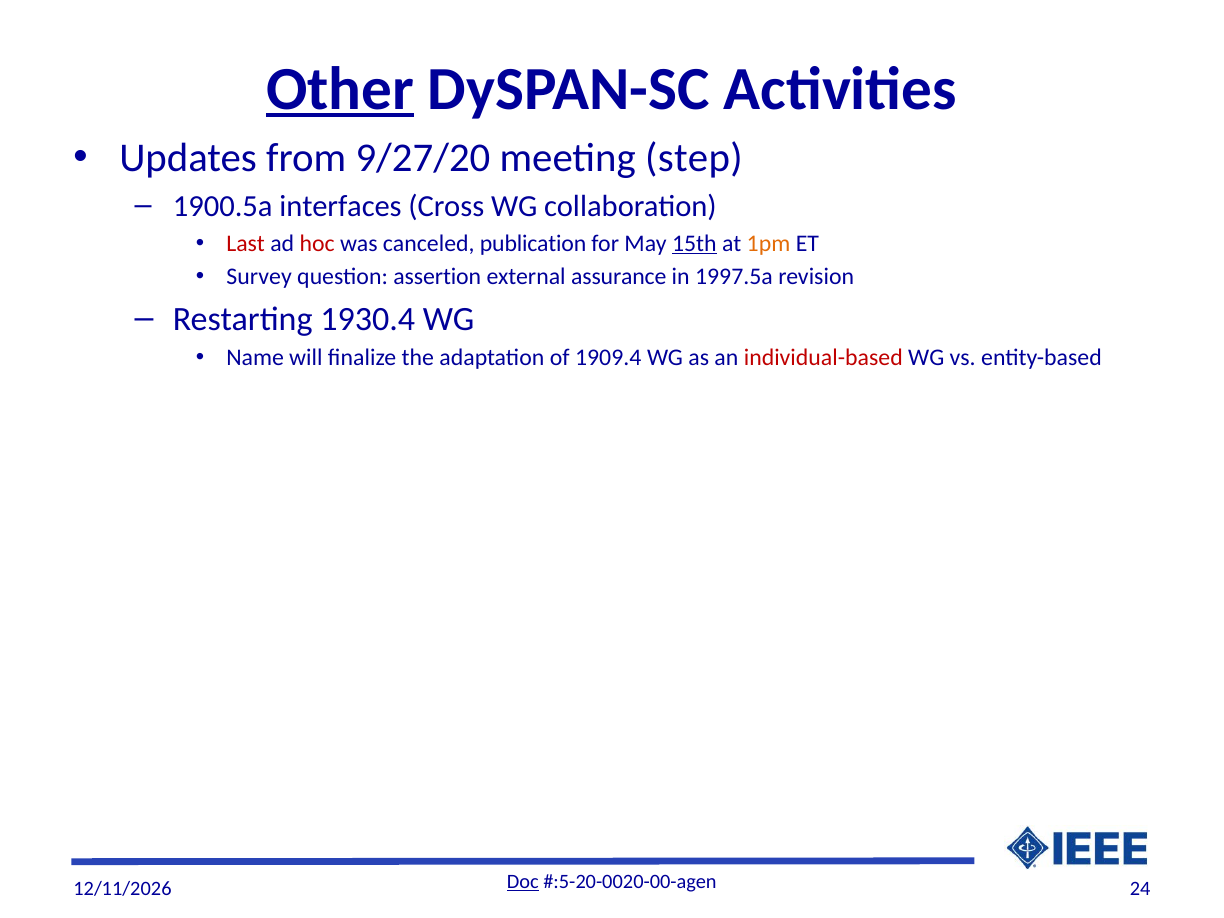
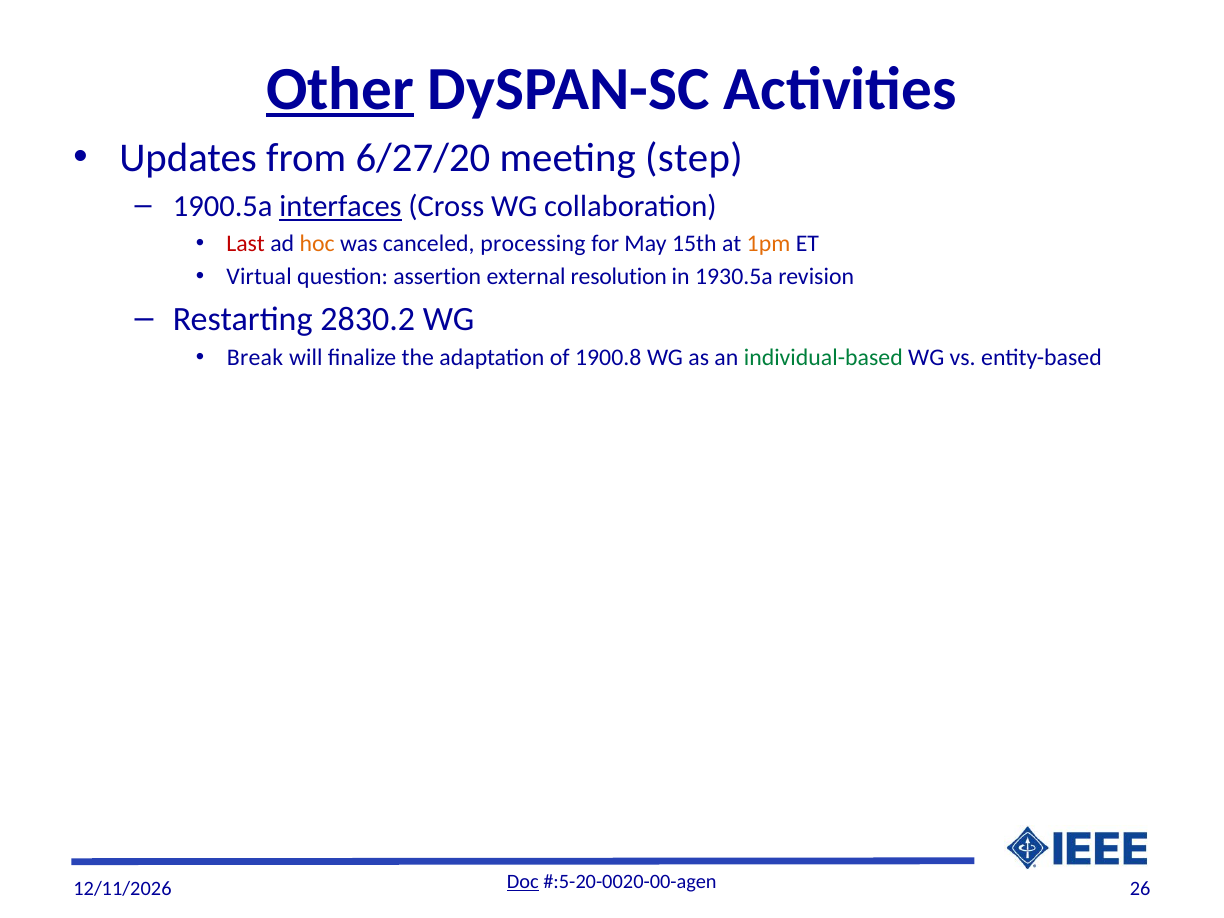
9/27/20: 9/27/20 -> 6/27/20
interfaces underline: none -> present
hoc colour: red -> orange
publication: publication -> processing
15th underline: present -> none
Survey: Survey -> Virtual
assurance: assurance -> resolution
1997.5a: 1997.5a -> 1930.5a
1930.4: 1930.4 -> 2830.2
Name: Name -> Break
1909.4: 1909.4 -> 1900.8
individual-based colour: red -> green
24: 24 -> 26
